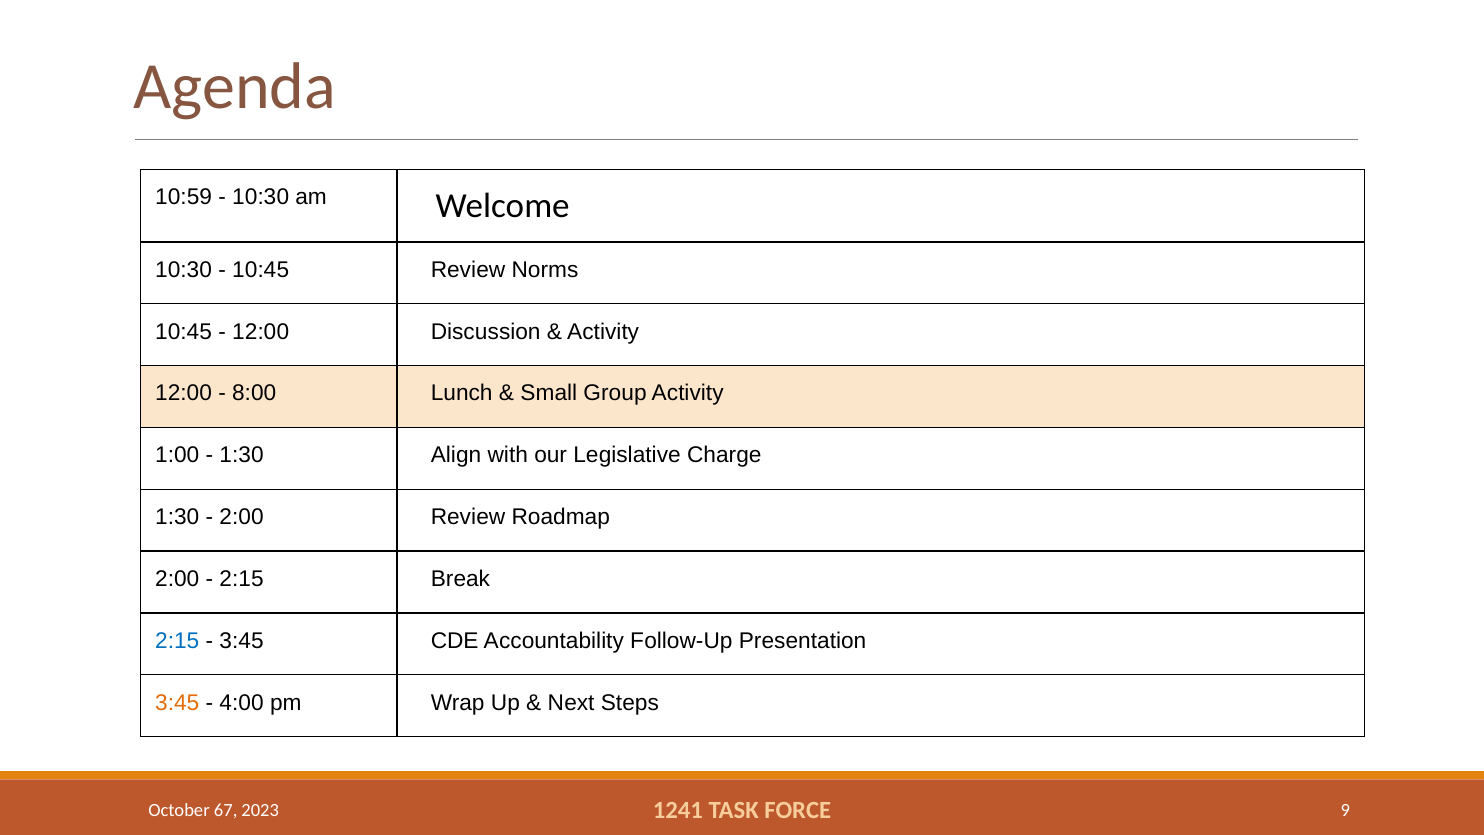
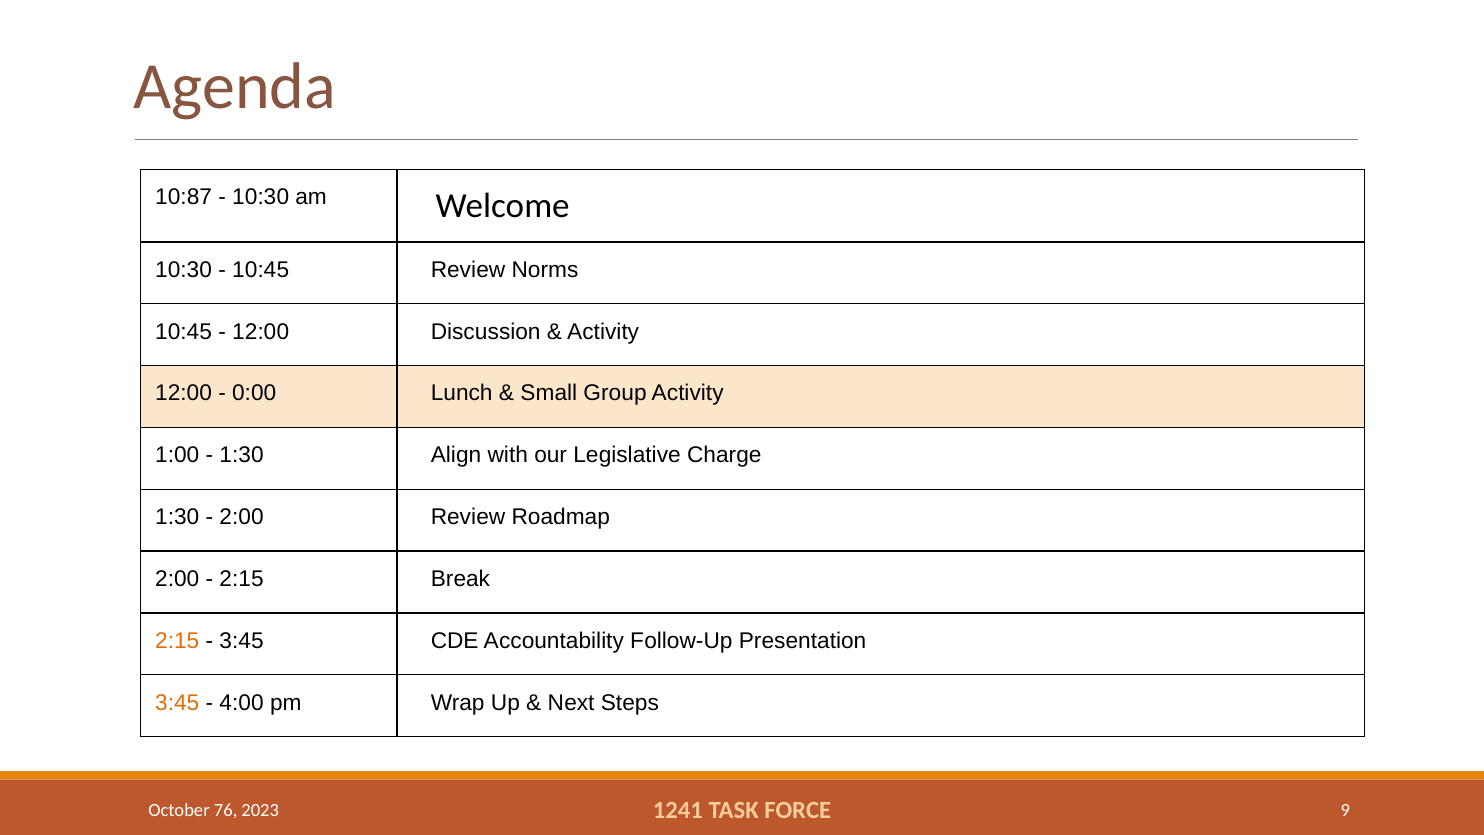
10:59: 10:59 -> 10:87
8:00: 8:00 -> 0:00
2:15 at (177, 641) colour: blue -> orange
67: 67 -> 76
